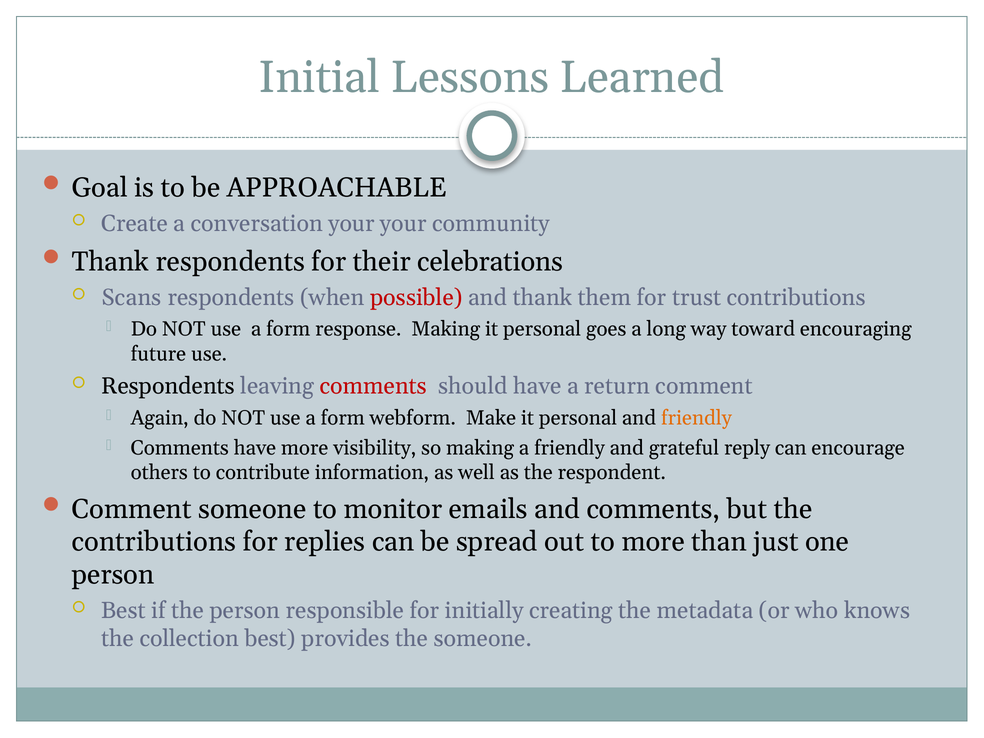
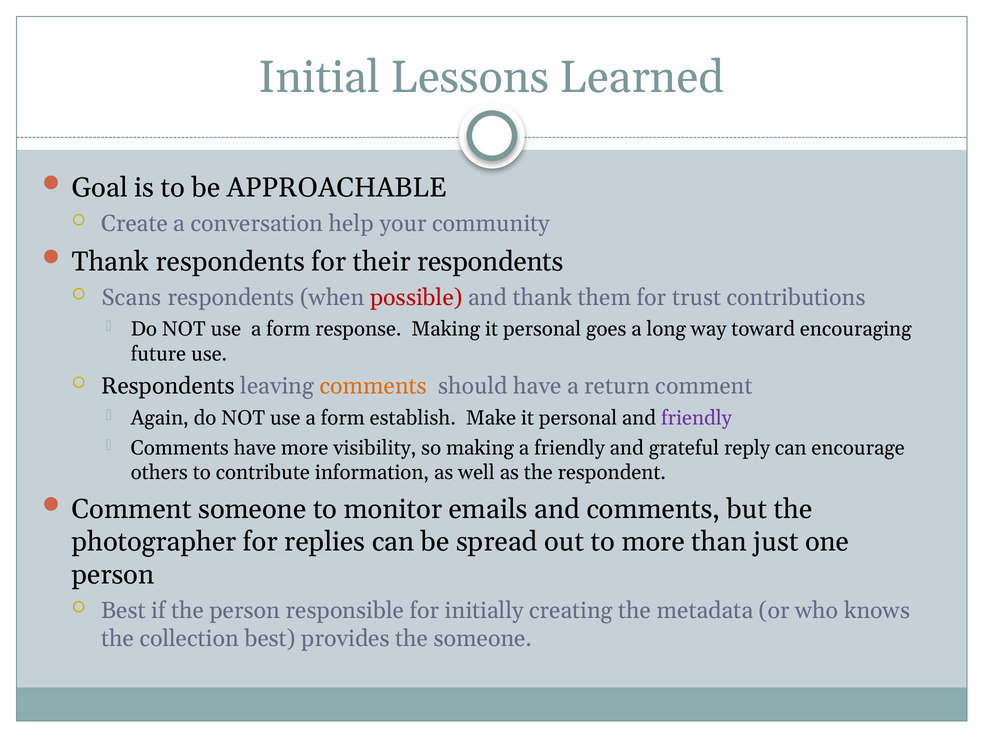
conversation your: your -> help
their celebrations: celebrations -> respondents
comments at (373, 386) colour: red -> orange
webform: webform -> establish
friendly at (696, 418) colour: orange -> purple
contributions at (154, 542): contributions -> photographer
